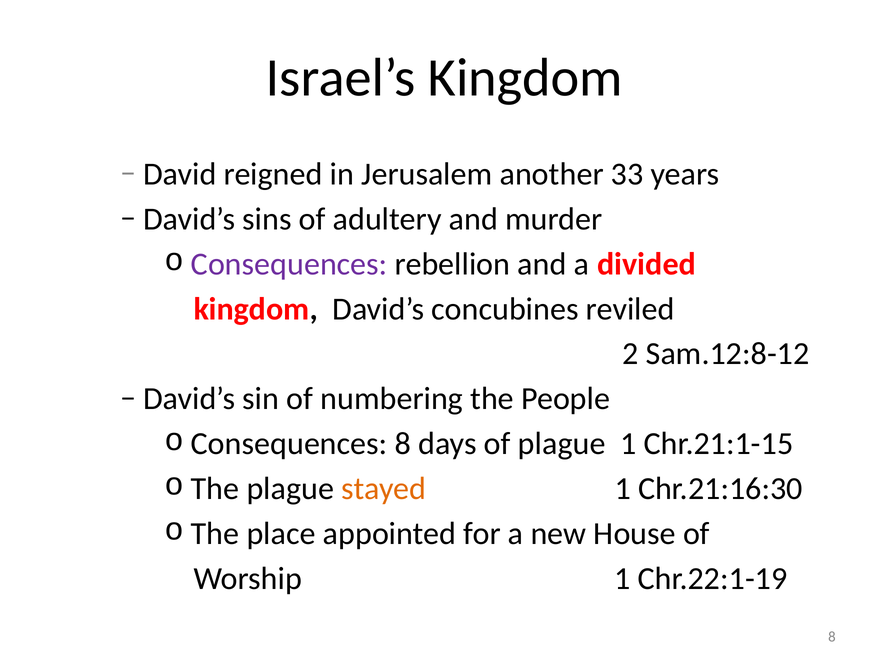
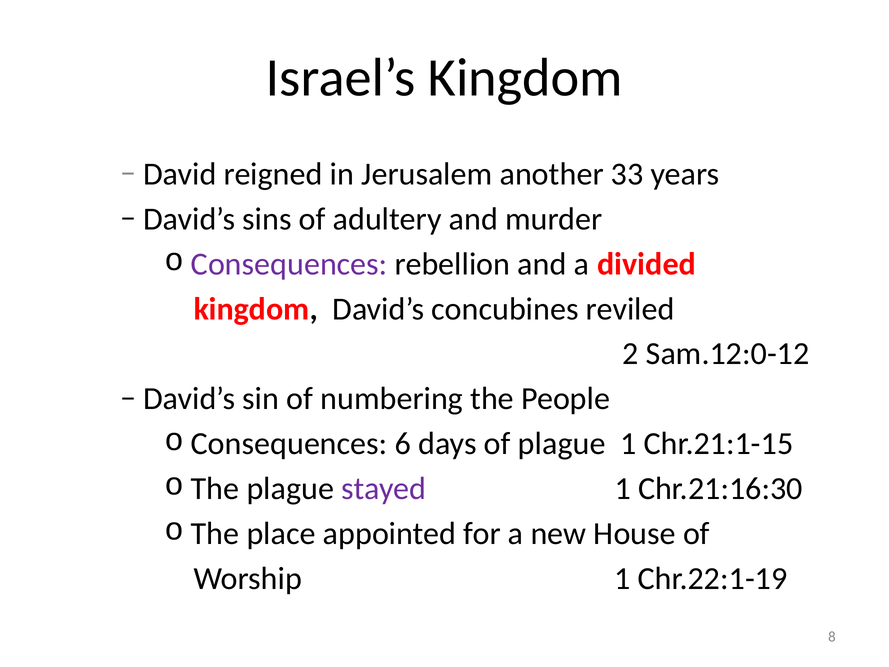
Sam.12:8-12: Sam.12:8-12 -> Sam.12:0-12
Consequences 8: 8 -> 6
stayed colour: orange -> purple
